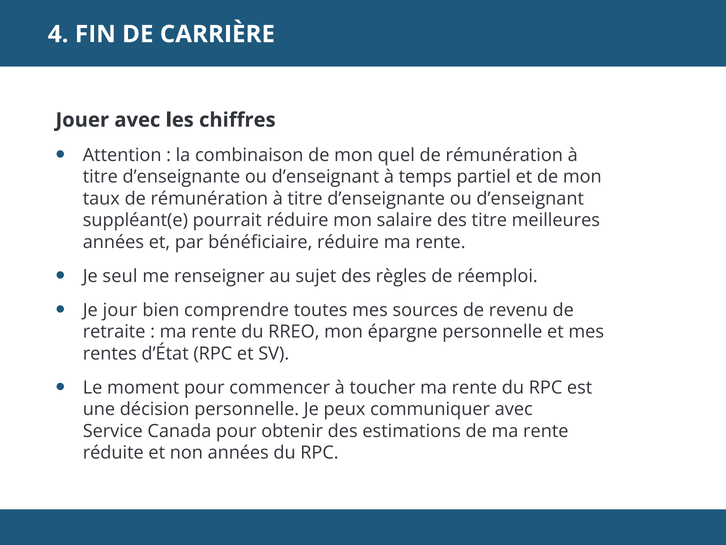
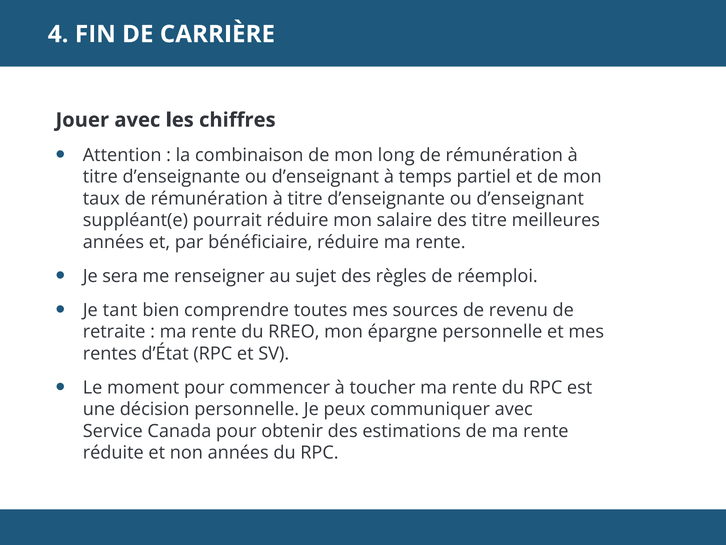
quel: quel -> long
seul: seul -> sera
jour: jour -> tant
